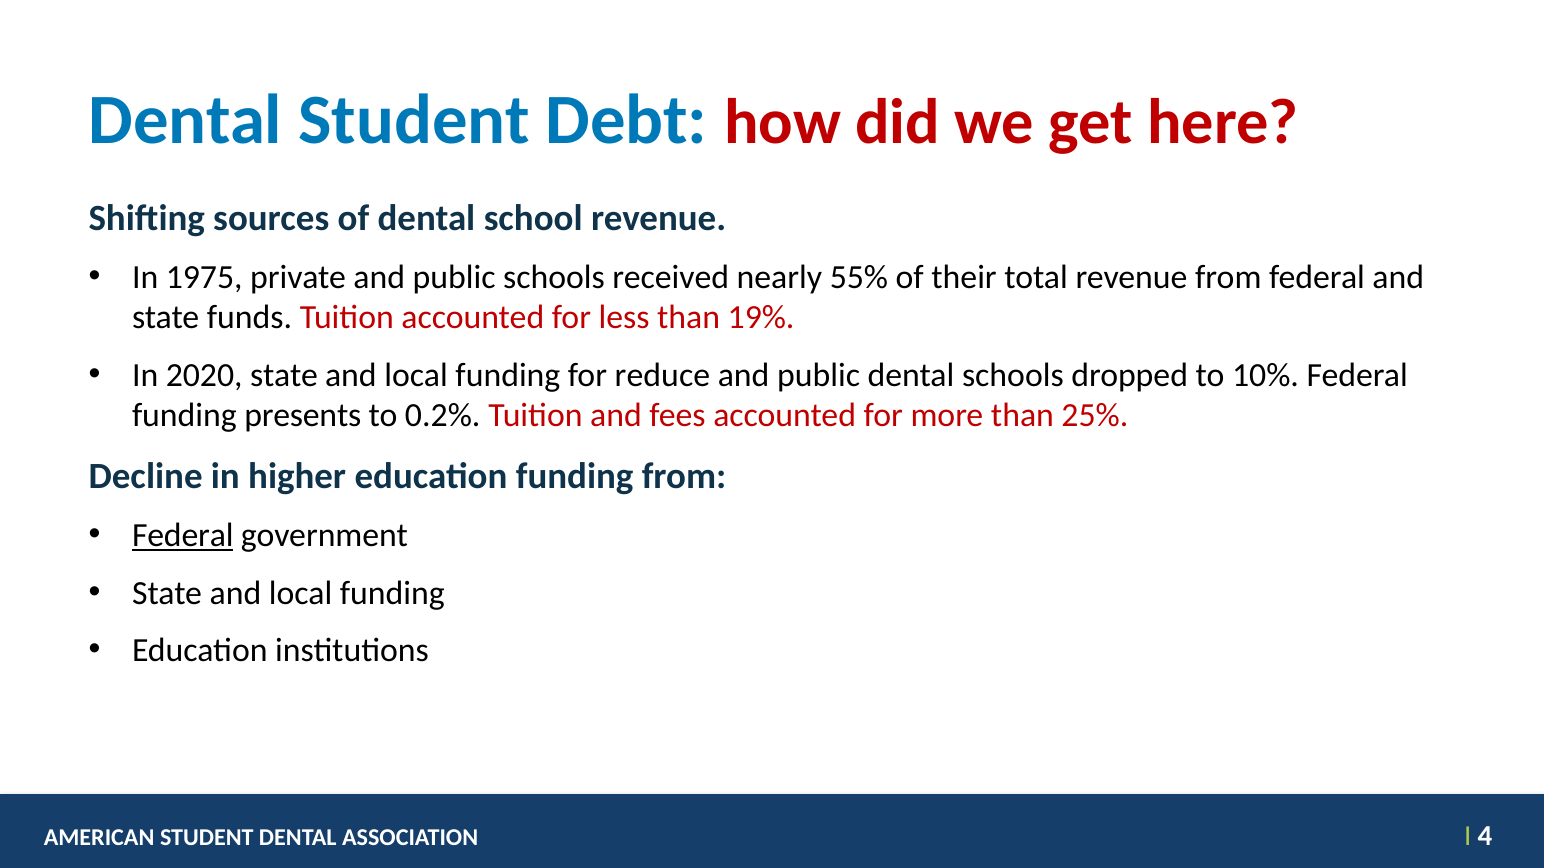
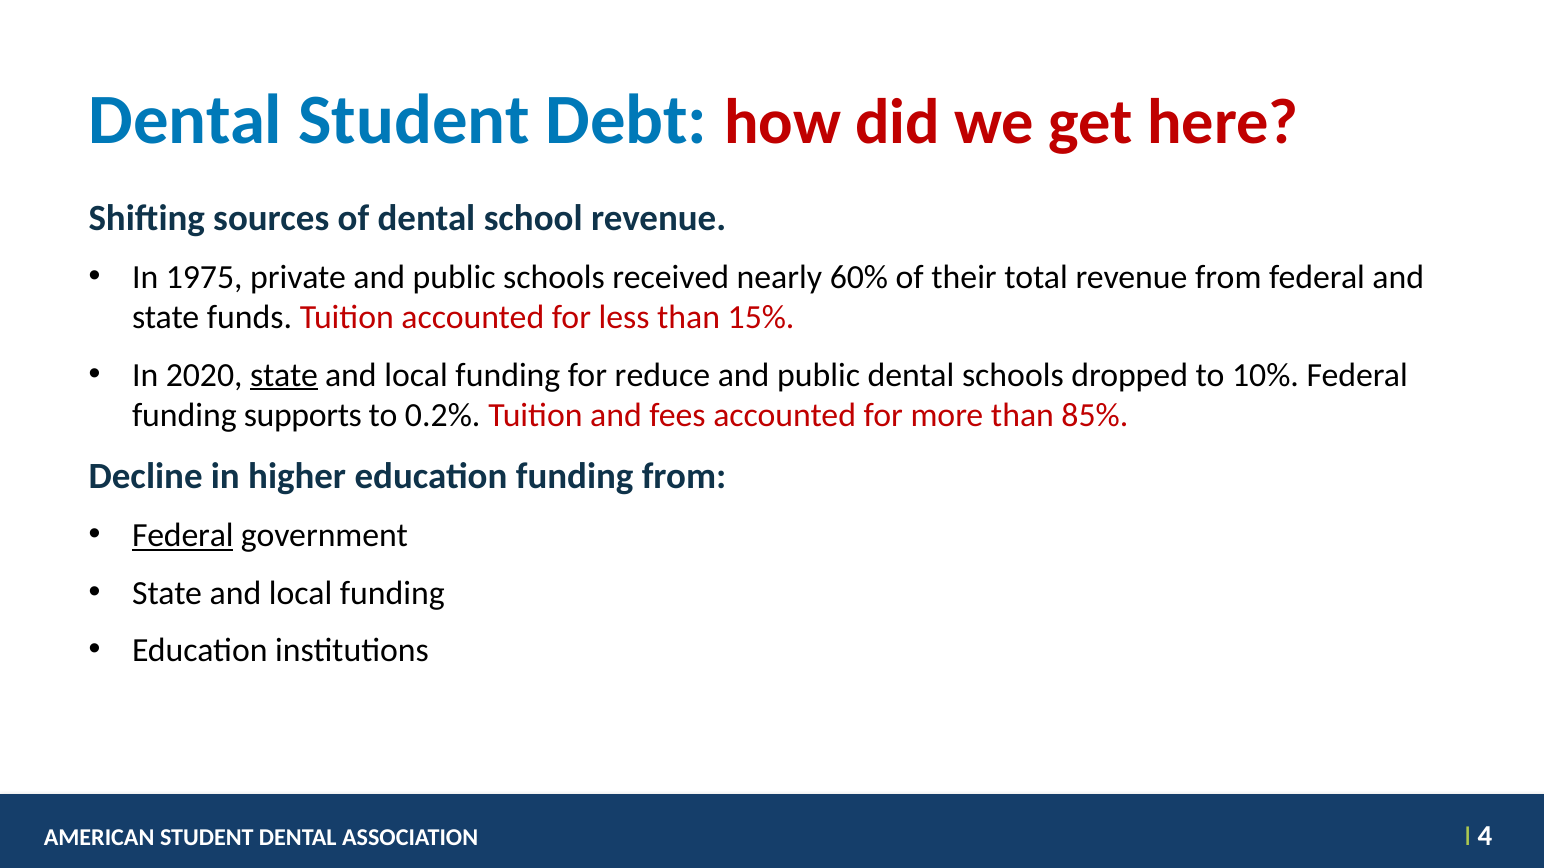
55%: 55% -> 60%
19%: 19% -> 15%
state at (284, 375) underline: none -> present
presents: presents -> supports
25%: 25% -> 85%
